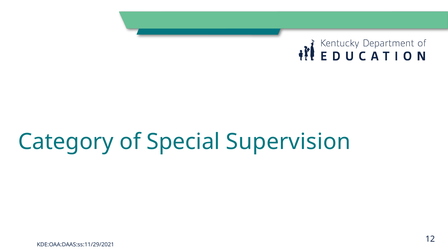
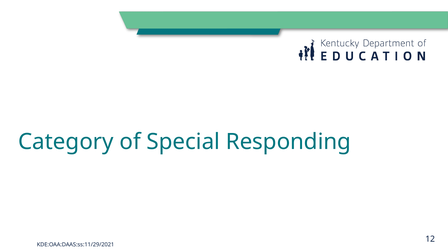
Supervision: Supervision -> Responding
